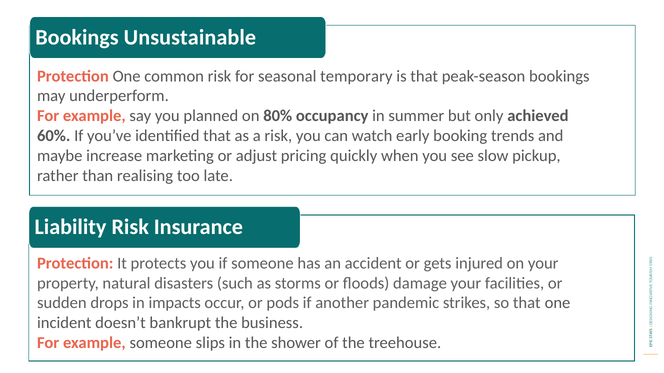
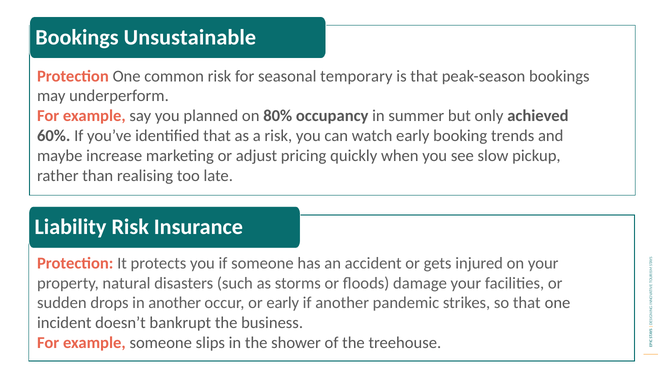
in impacts: impacts -> another
or pods: pods -> early
